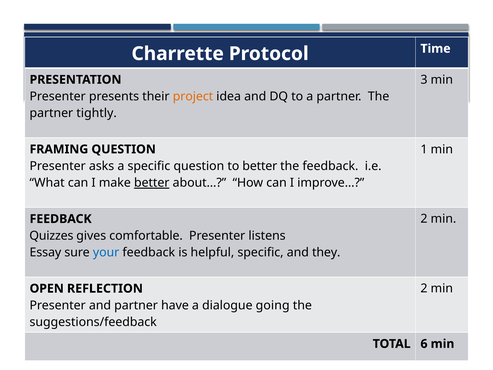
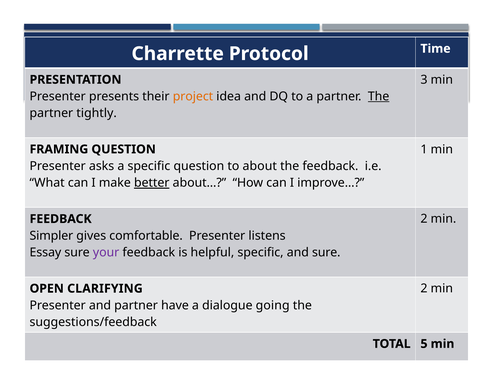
The at (379, 96) underline: none -> present
to better: better -> about
Quizzes: Quizzes -> Simpler
your colour: blue -> purple
and they: they -> sure
REFLECTION: REFLECTION -> CLARIFYING
6: 6 -> 5
